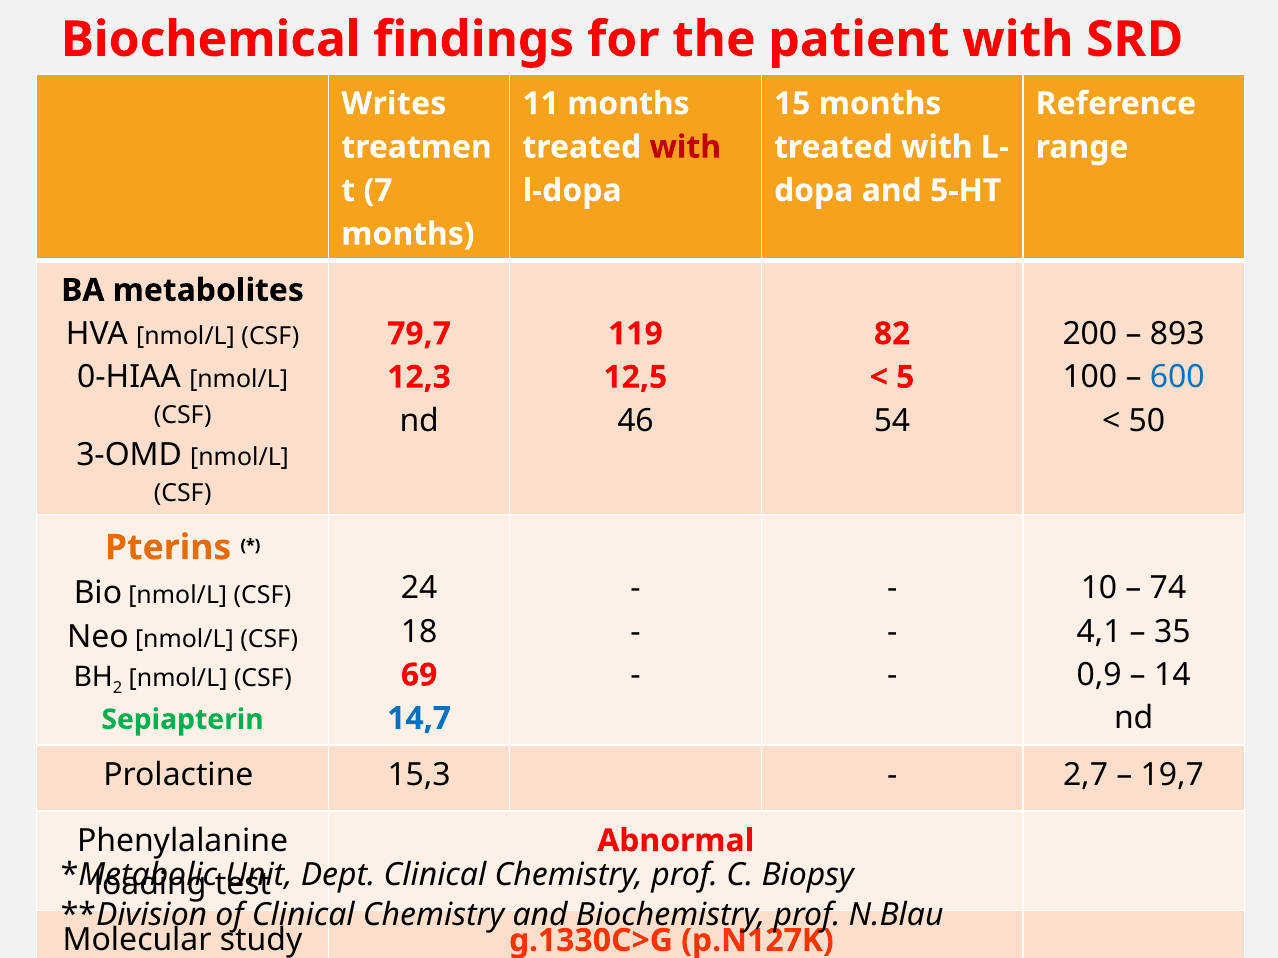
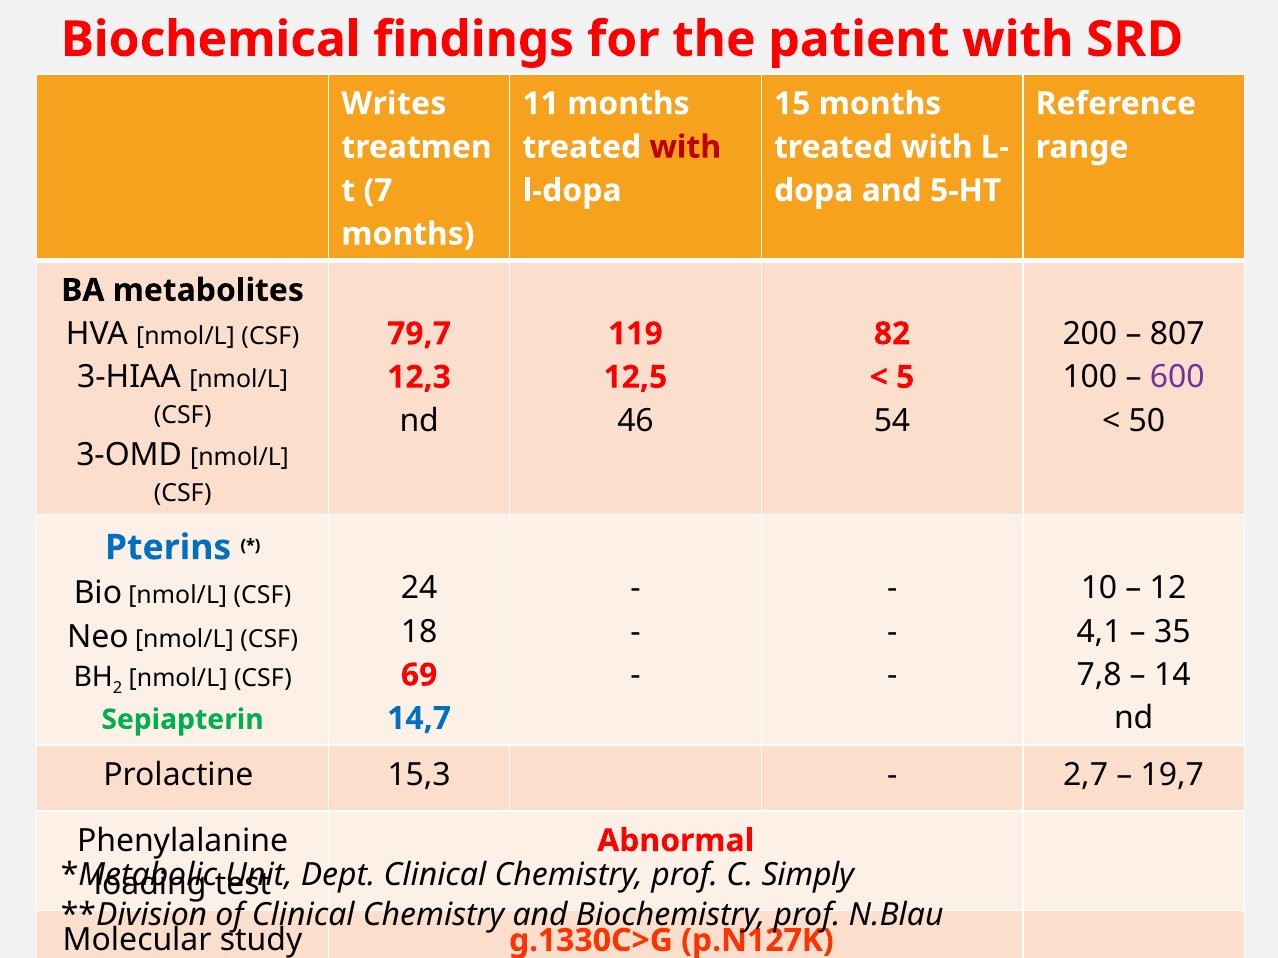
893: 893 -> 807
0-HIAA: 0-HIAA -> 3-HIAA
600 colour: blue -> purple
Pterins colour: orange -> blue
74: 74 -> 12
0,9: 0,9 -> 7,8
Biopsy: Biopsy -> Simply
